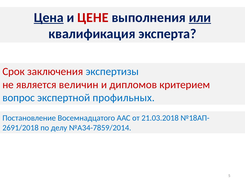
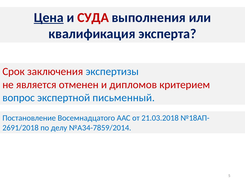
ЦЕНЕ: ЦЕНЕ -> СУДА
или underline: present -> none
величин: величин -> отменен
профильных: профильных -> письменный
